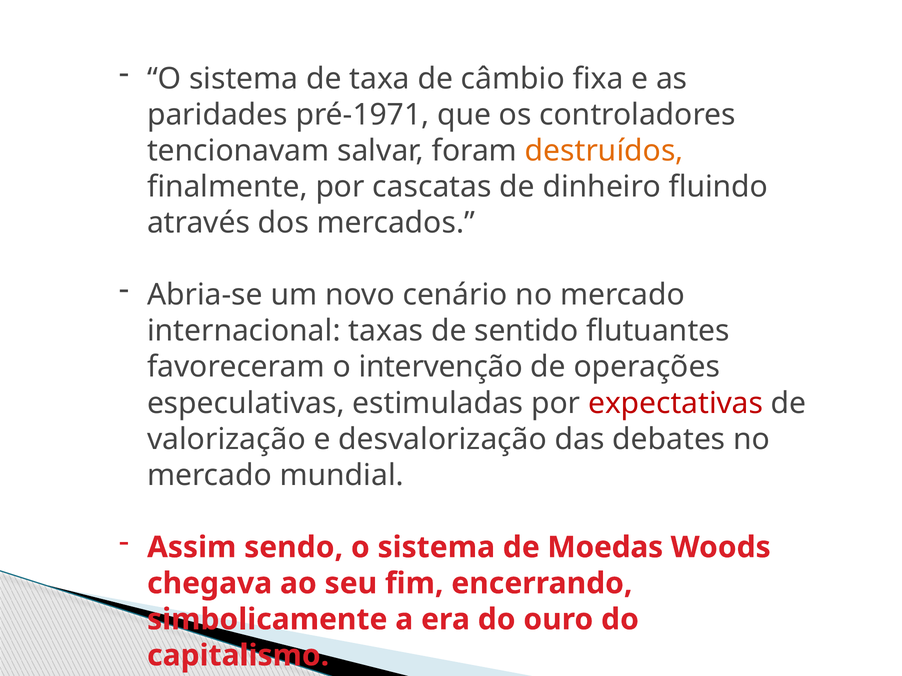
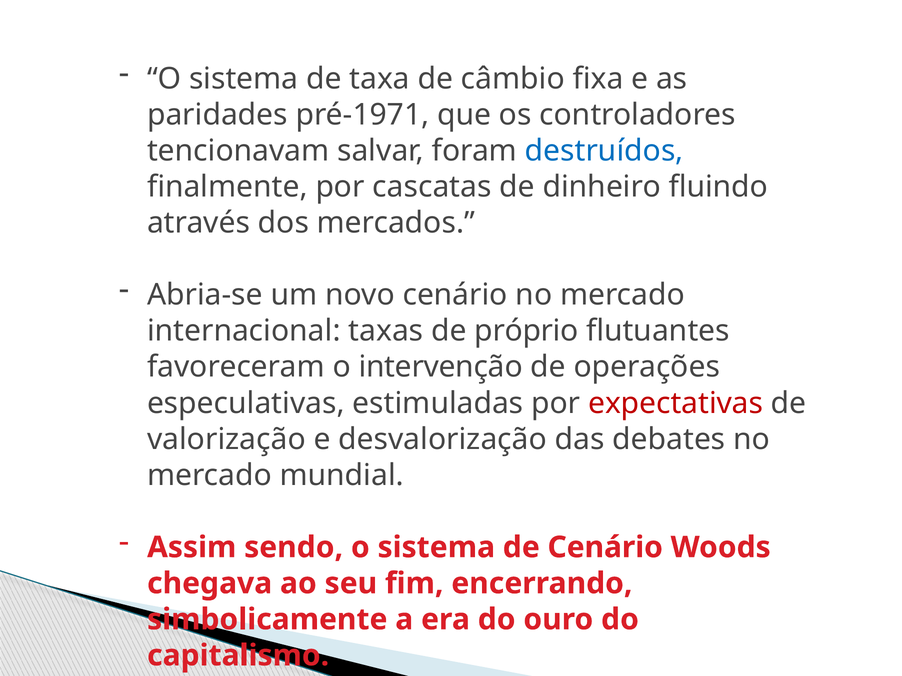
destruídos colour: orange -> blue
sentido: sentido -> próprio
de Moedas: Moedas -> Cenário
